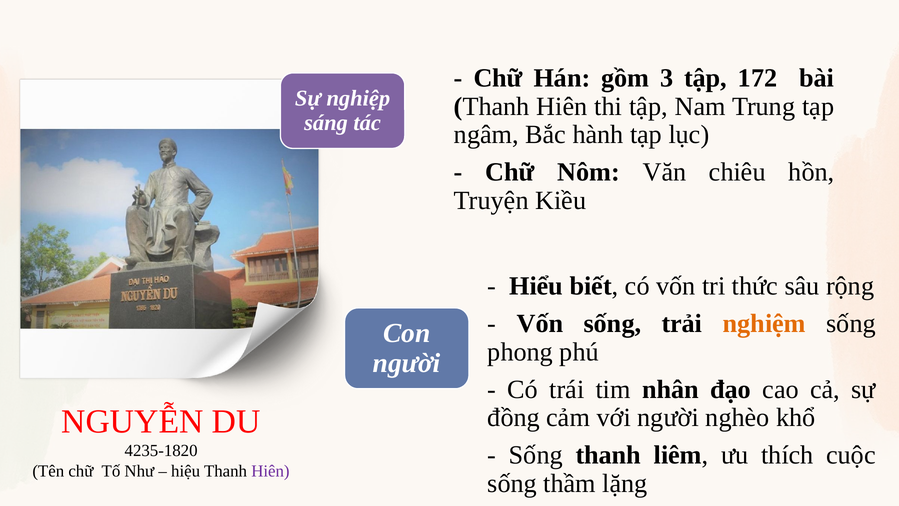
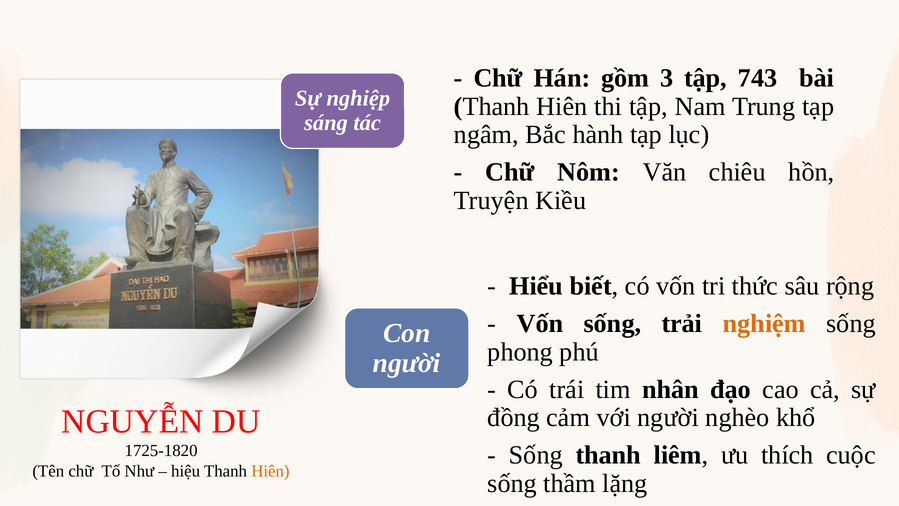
172: 172 -> 743
4235-1820: 4235-1820 -> 1725-1820
Hiên at (270, 471) colour: purple -> orange
